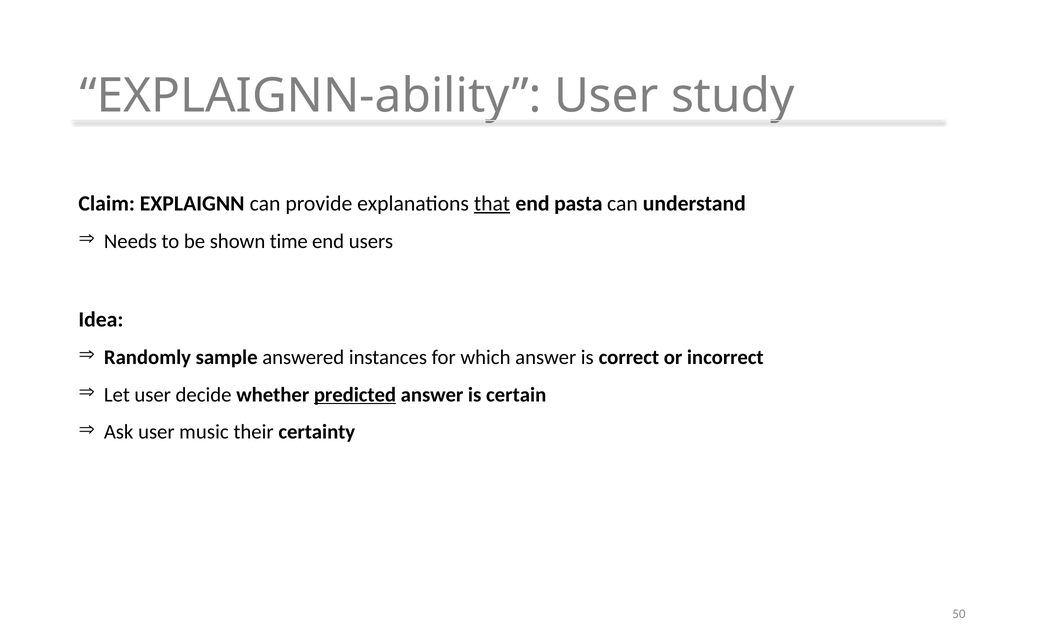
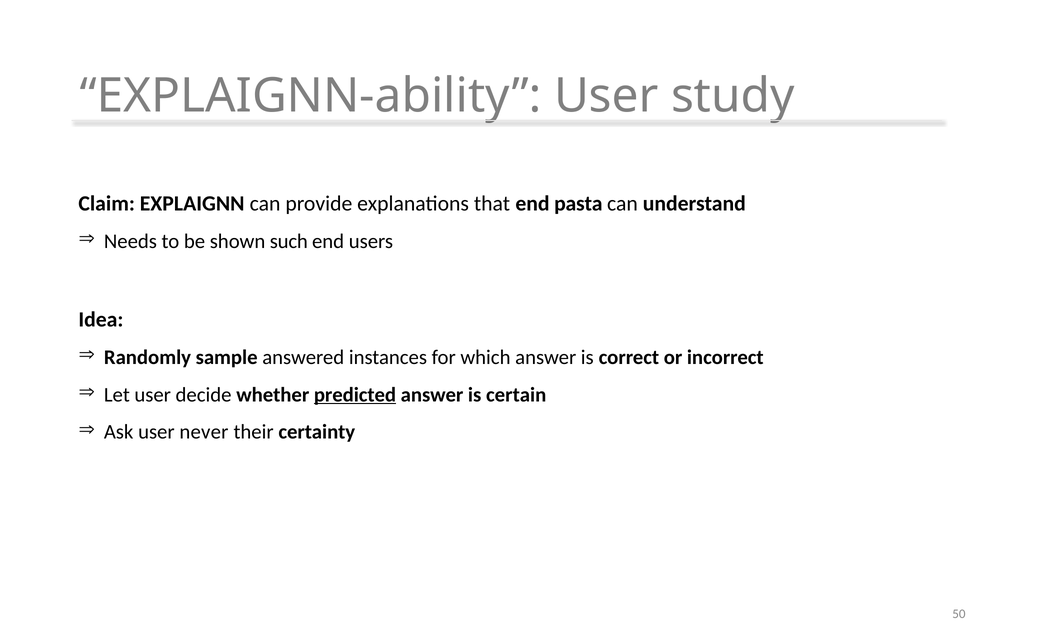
that underline: present -> none
time: time -> such
music: music -> never
